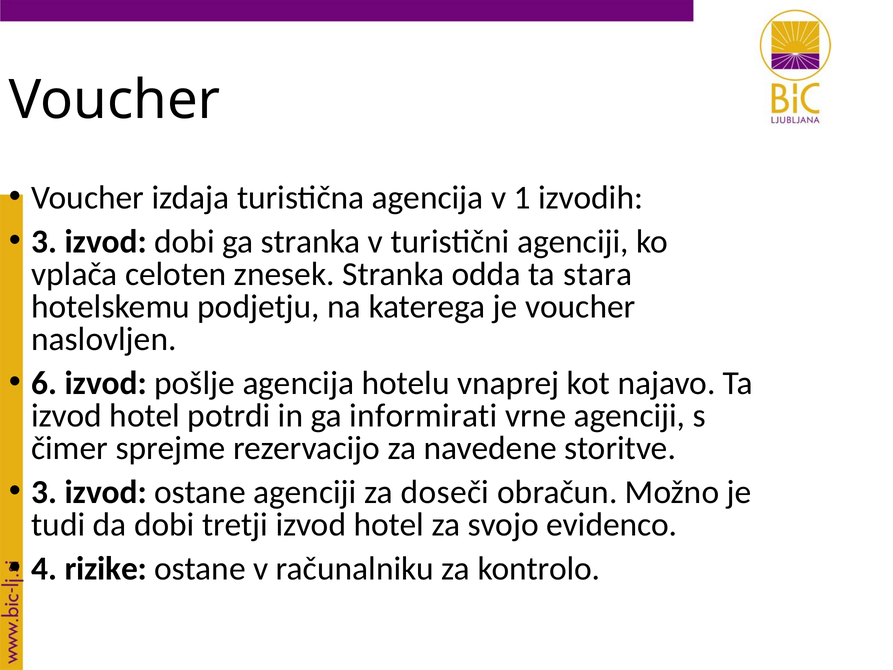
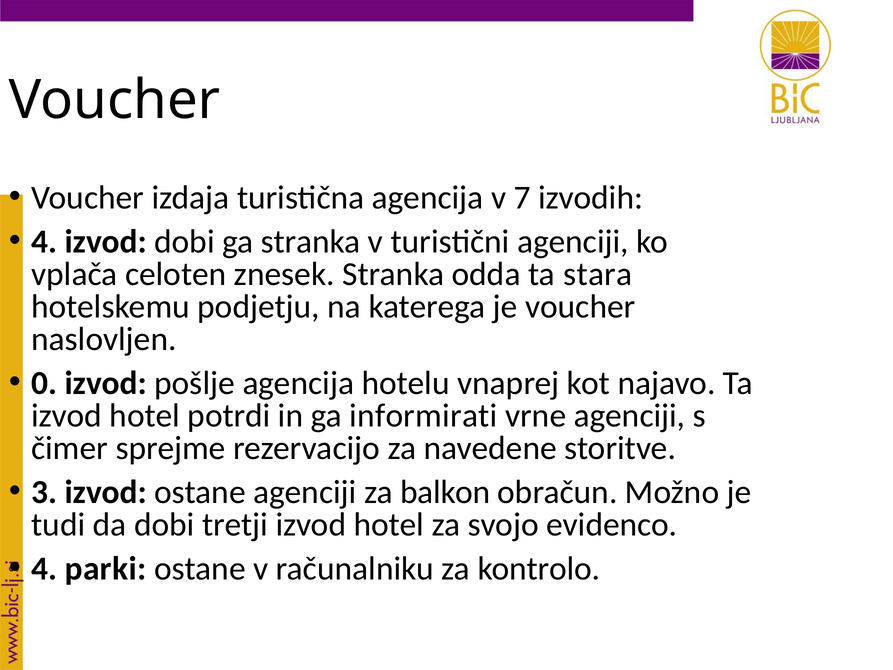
1: 1 -> 7
3 at (44, 241): 3 -> 4
6: 6 -> 0
doseči: doseči -> balkon
rizike: rizike -> parki
